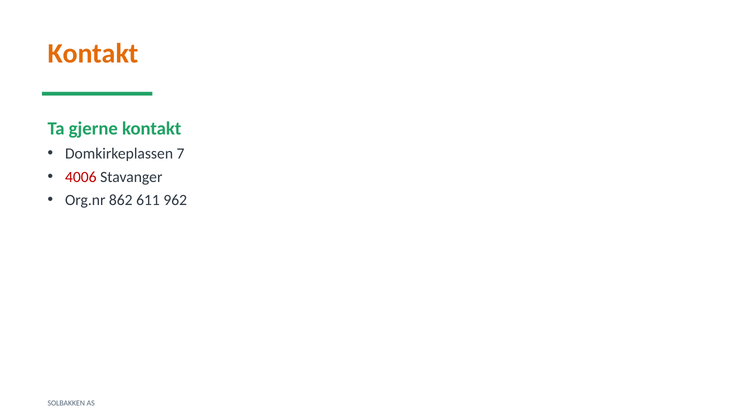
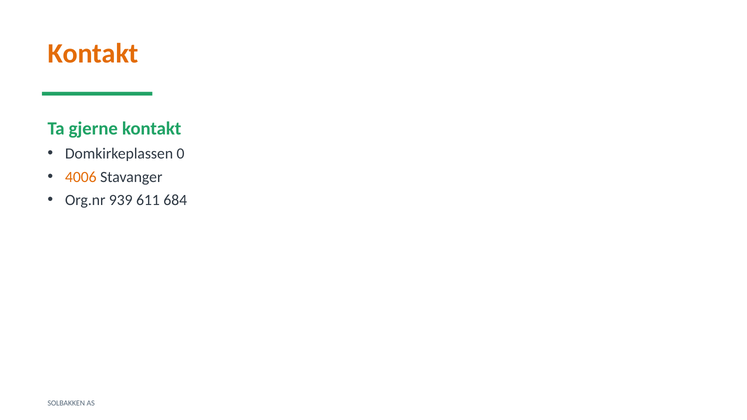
7: 7 -> 0
4006 colour: red -> orange
862: 862 -> 939
962: 962 -> 684
